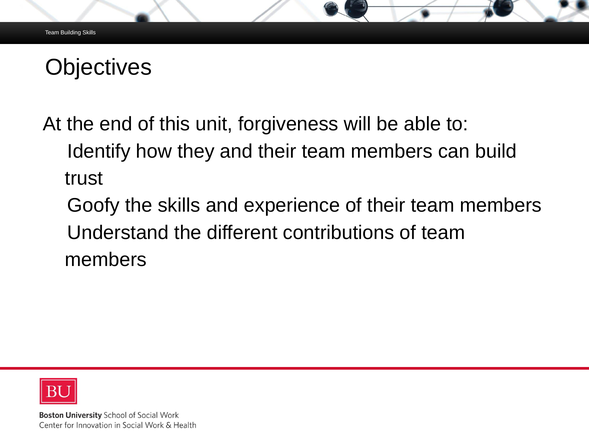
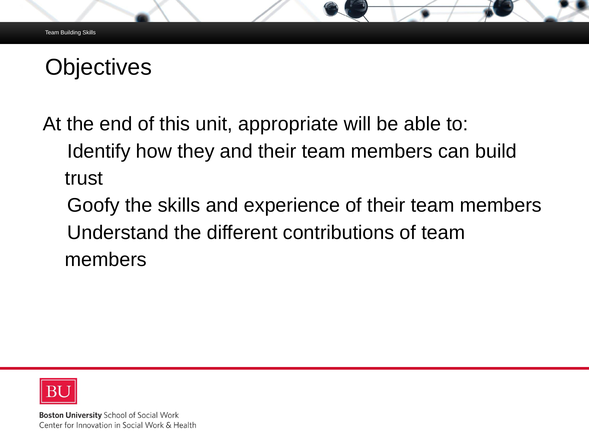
forgiveness: forgiveness -> appropriate
